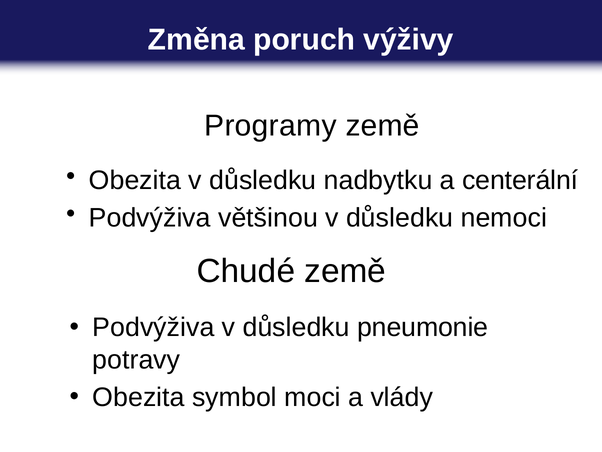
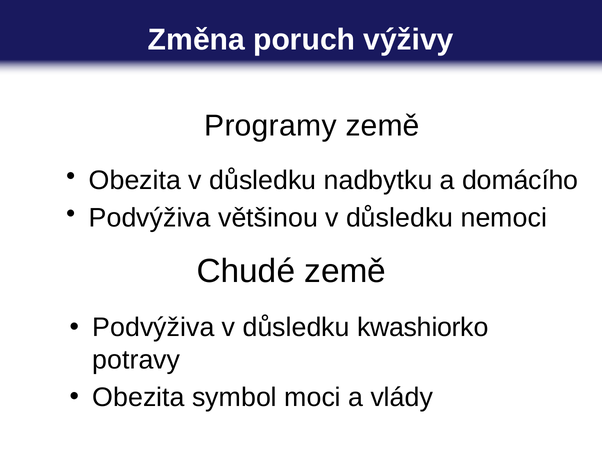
centerální: centerální -> domácího
pneumonie: pneumonie -> kwashiorko
